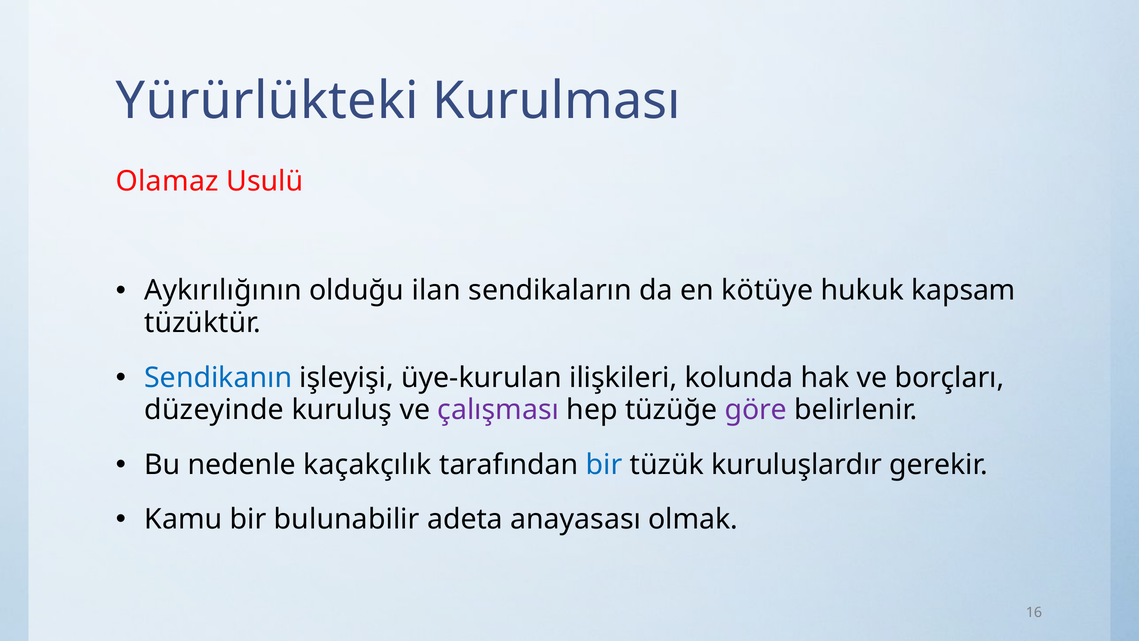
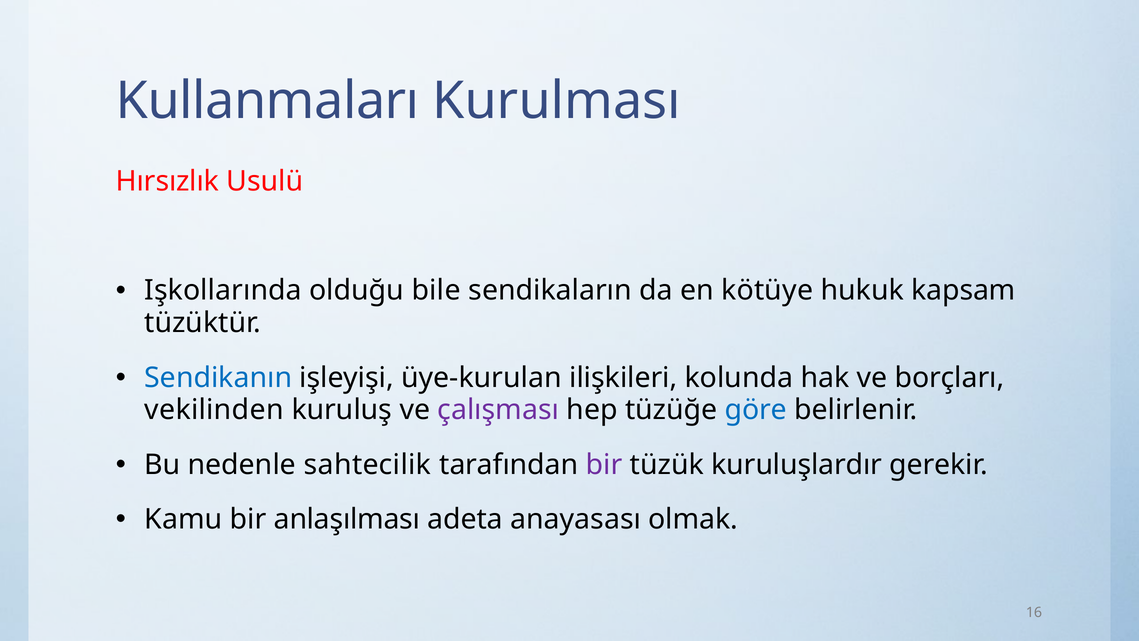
Yürürlükteki: Yürürlükteki -> Kullanmaları
Olamaz: Olamaz -> Hırsızlık
Aykırılığının: Aykırılığının -> Işkollarında
ilan: ilan -> bile
düzeyinde: düzeyinde -> vekilinden
göre colour: purple -> blue
kaçakçılık: kaçakçılık -> sahtecilik
bir at (604, 465) colour: blue -> purple
bulunabilir: bulunabilir -> anlaşılması
